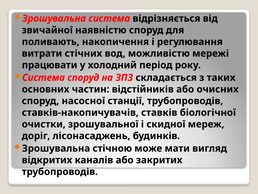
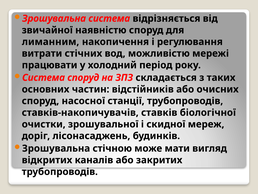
поливають: поливають -> лиманним
